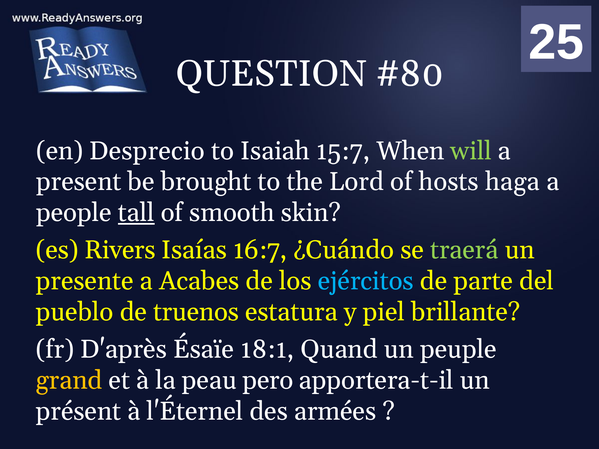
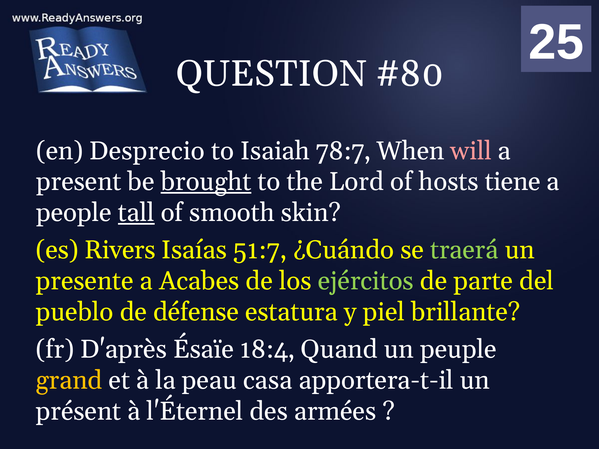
15:7: 15:7 -> 78:7
will colour: light green -> pink
brought underline: none -> present
haga: haga -> tiene
16:7: 16:7 -> 51:7
ejércitos colour: light blue -> light green
truenos: truenos -> défense
18:1: 18:1 -> 18:4
pero: pero -> casa
